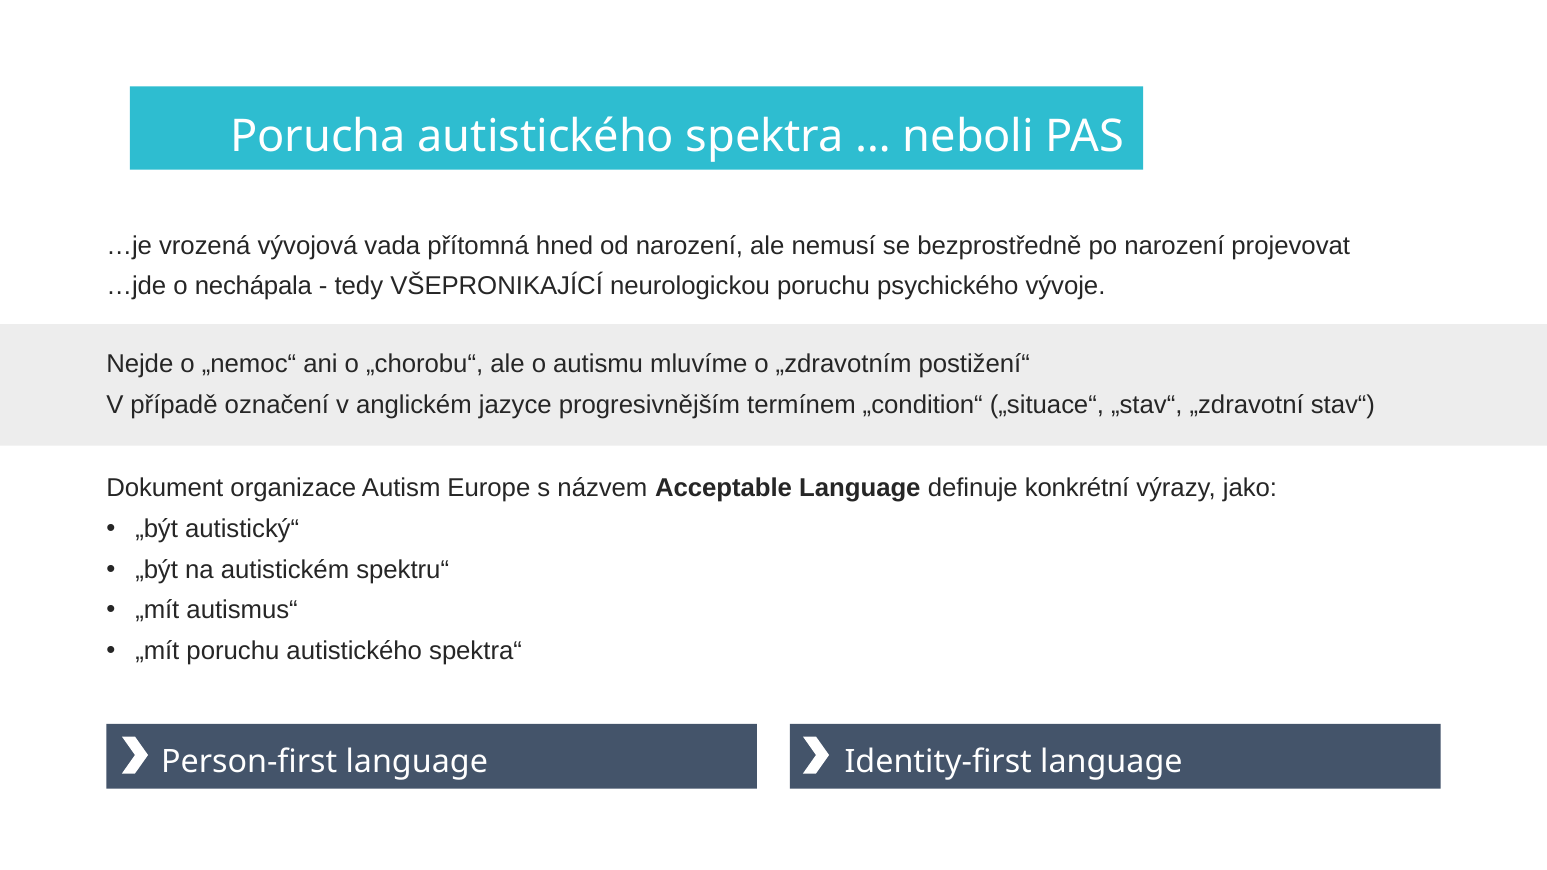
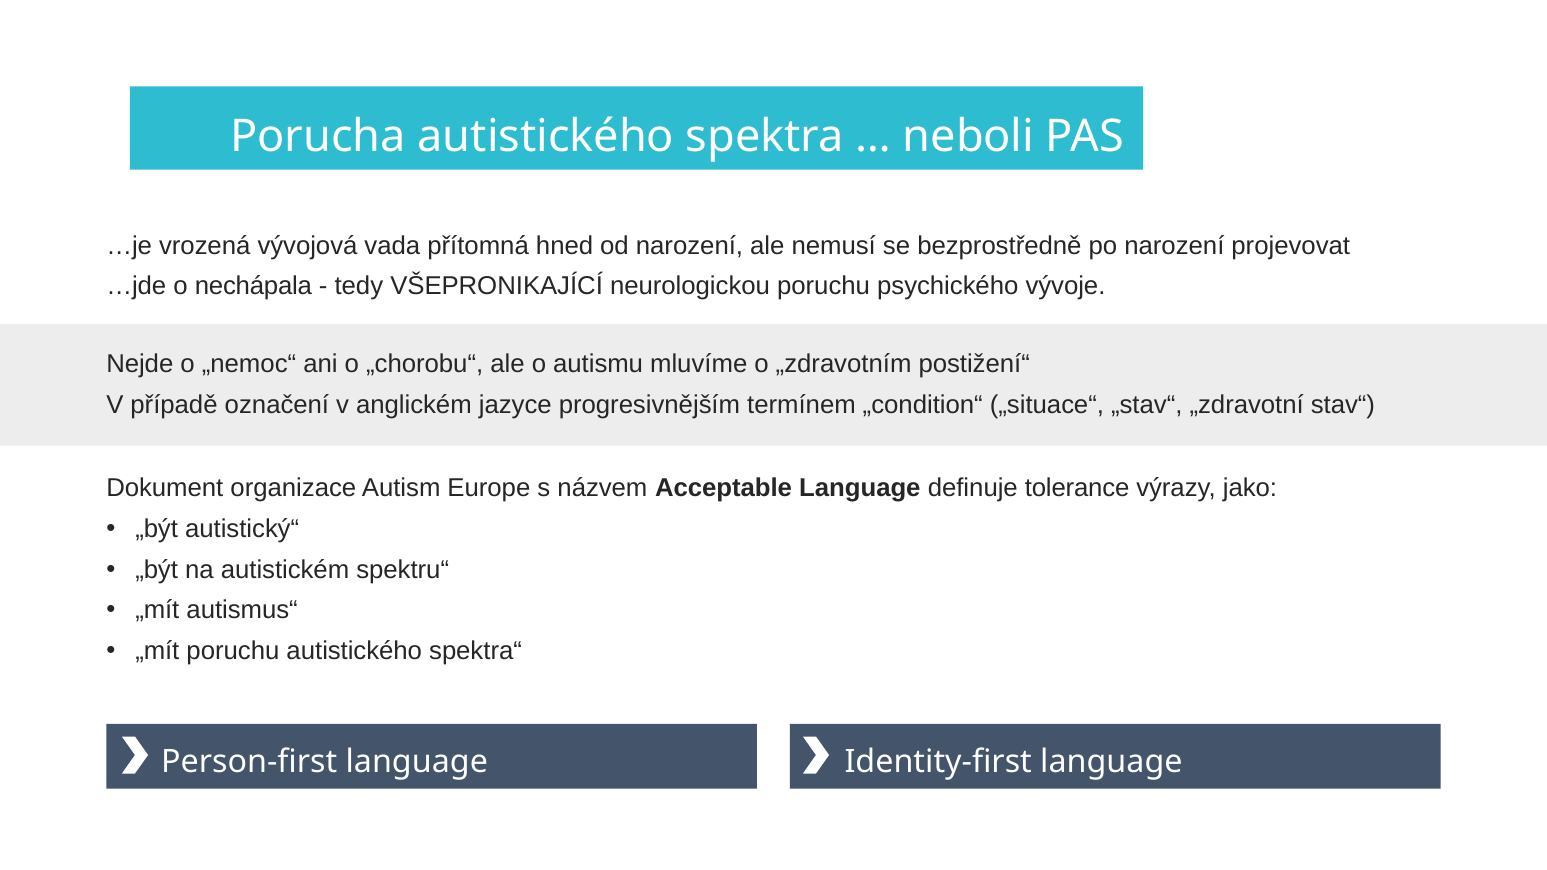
konkrétní: konkrétní -> tolerance
